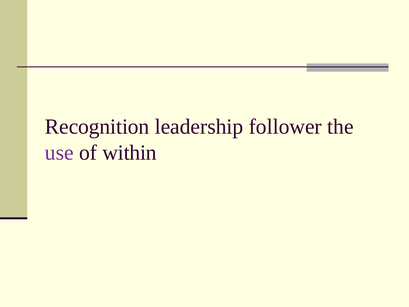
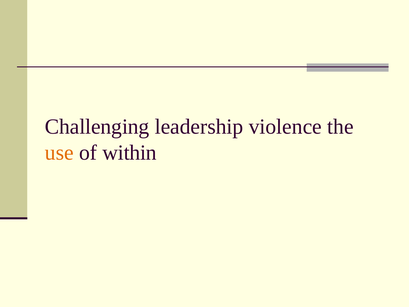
Recognition: Recognition -> Challenging
follower: follower -> violence
use colour: purple -> orange
